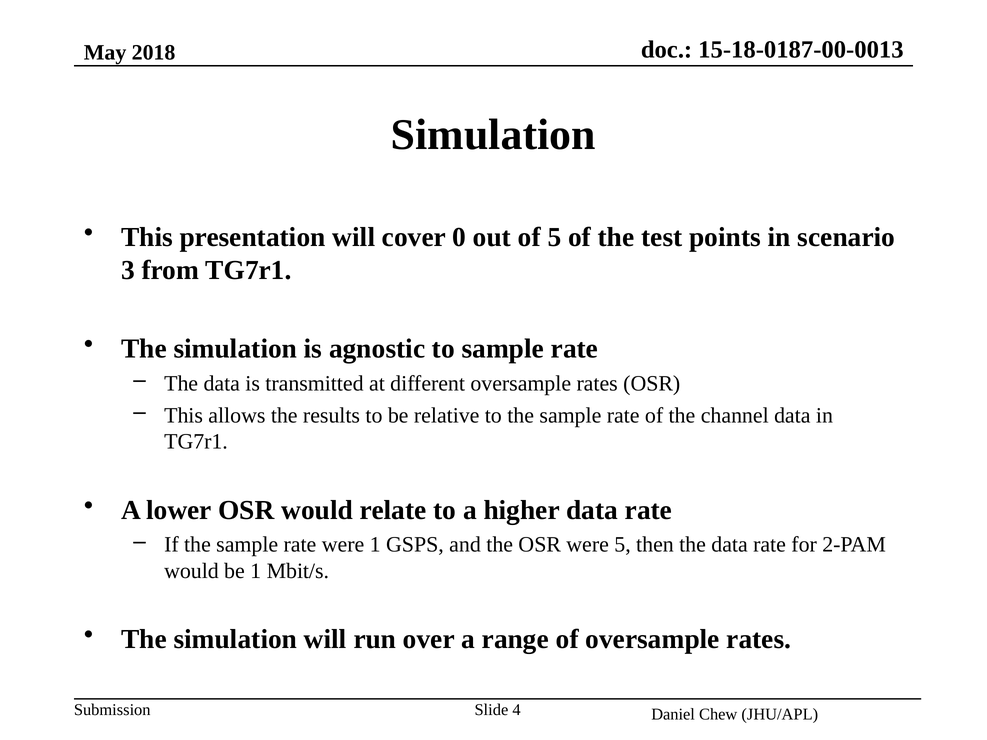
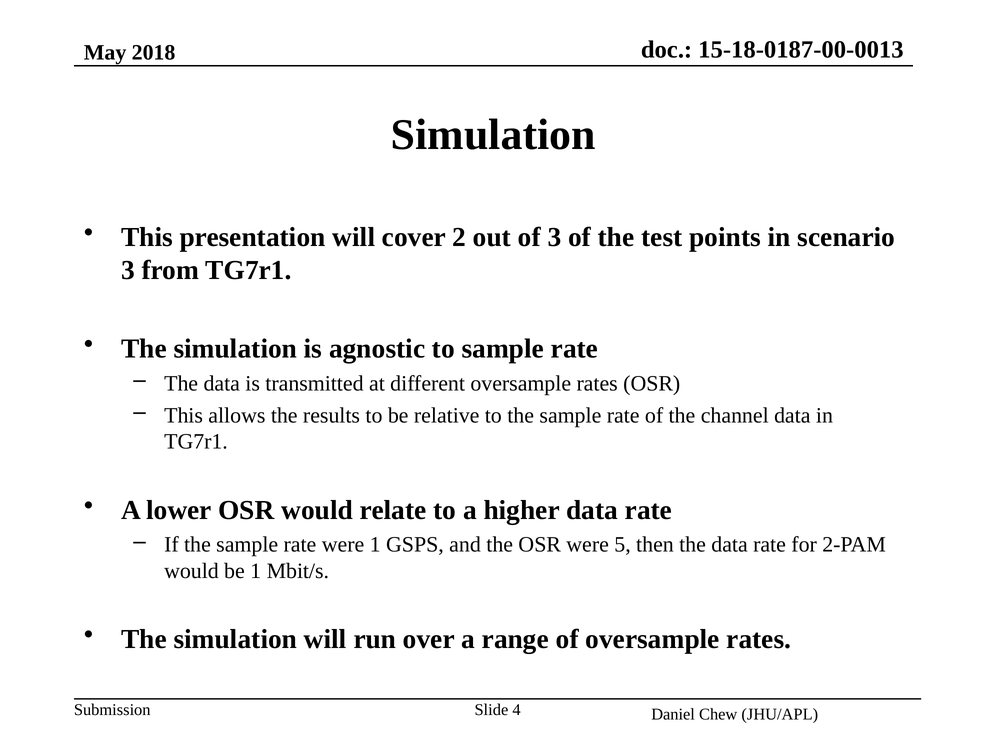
0: 0 -> 2
of 5: 5 -> 3
